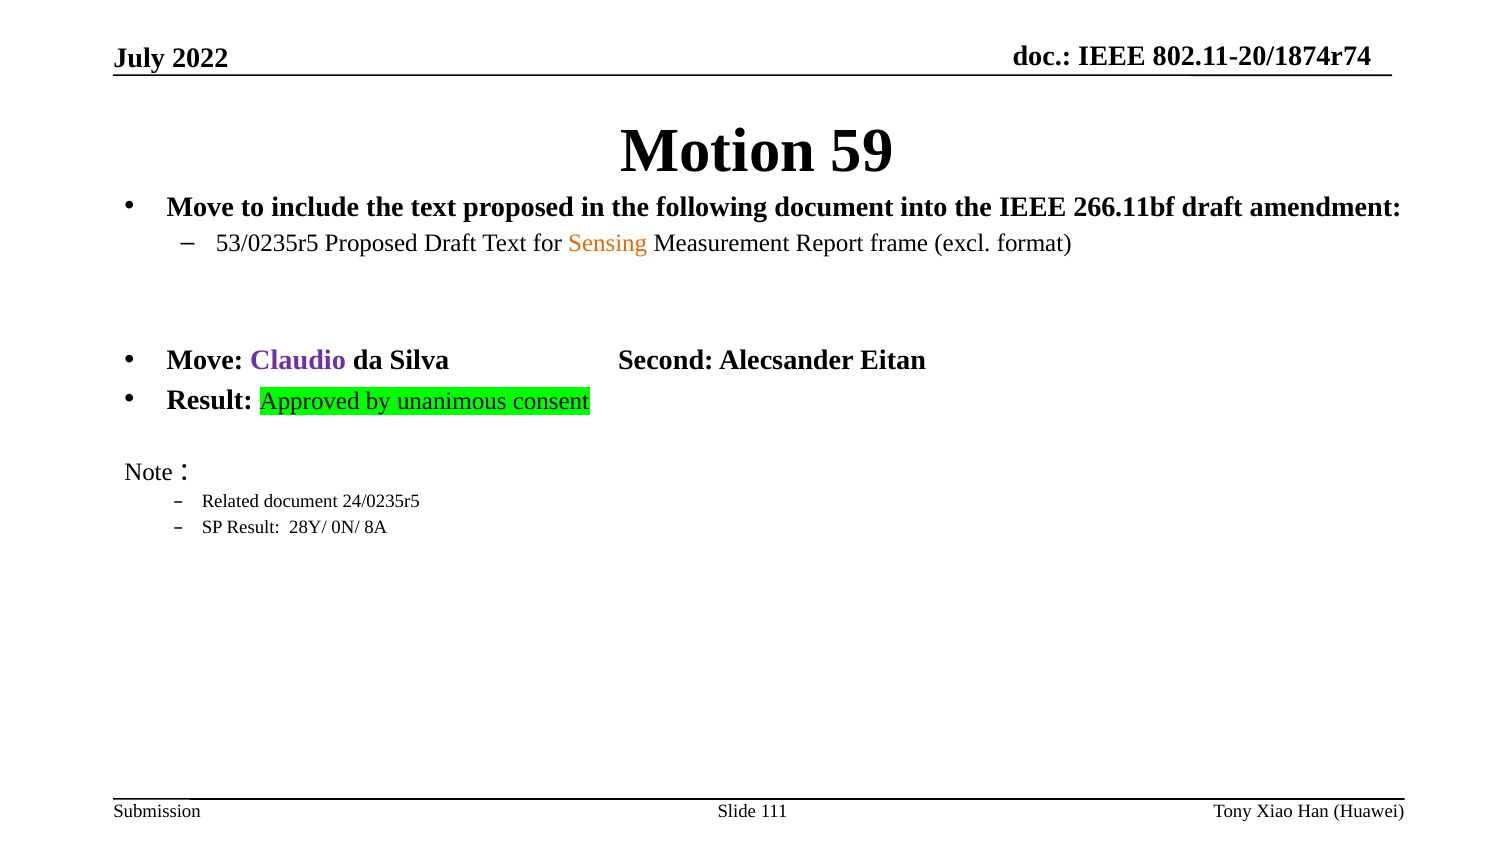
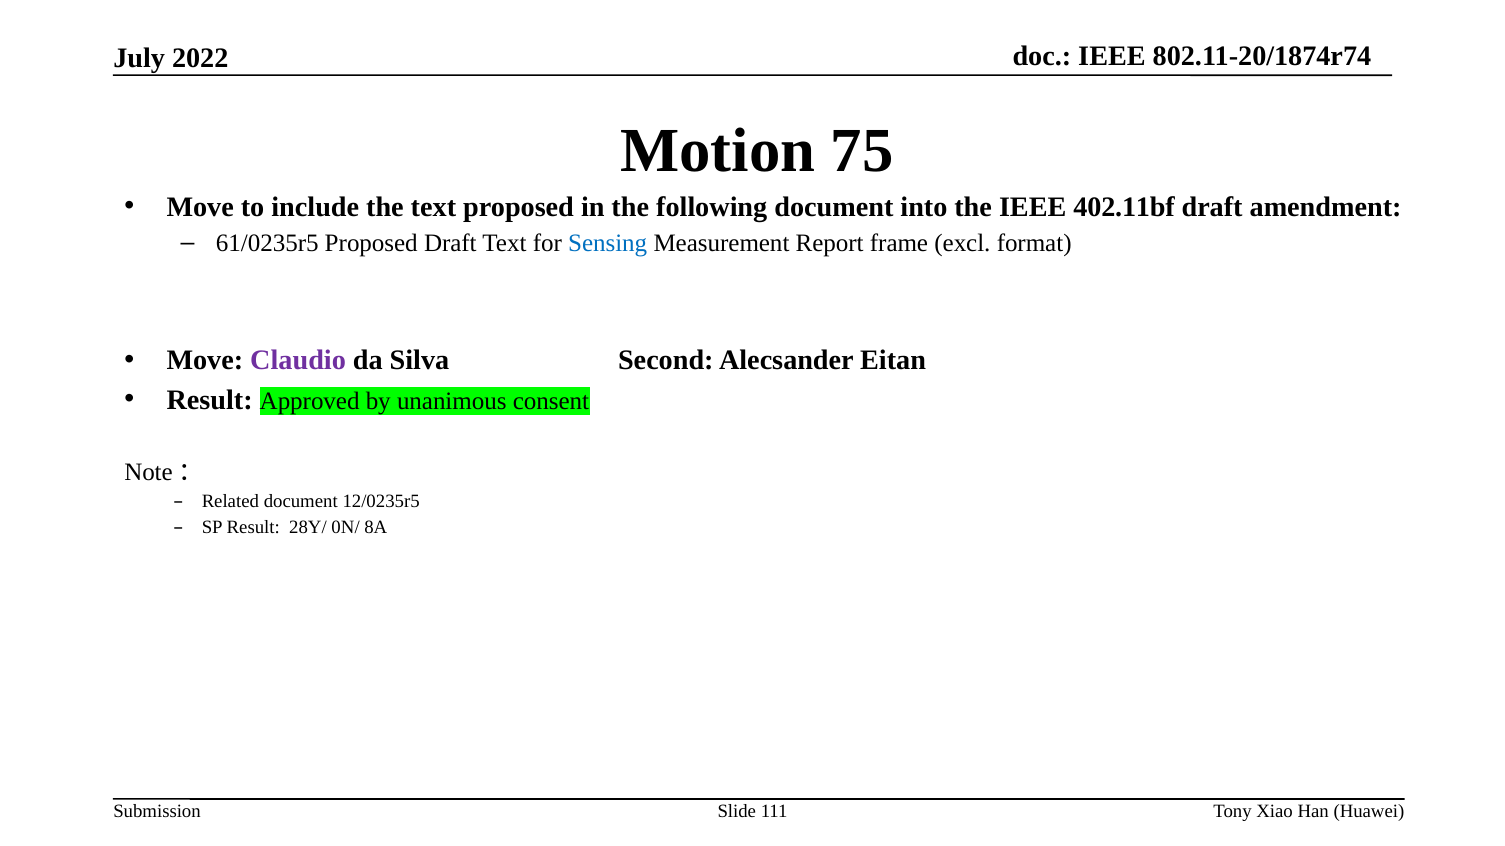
59: 59 -> 75
266.11bf: 266.11bf -> 402.11bf
53/0235r5: 53/0235r5 -> 61/0235r5
Sensing colour: orange -> blue
24/0235r5: 24/0235r5 -> 12/0235r5
